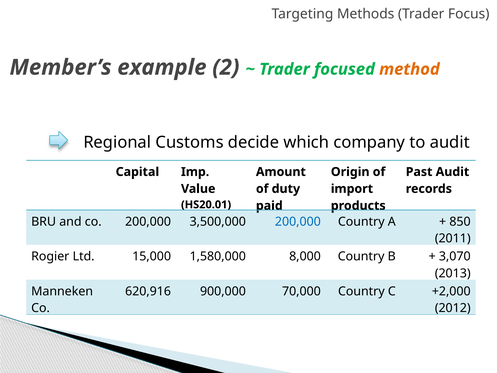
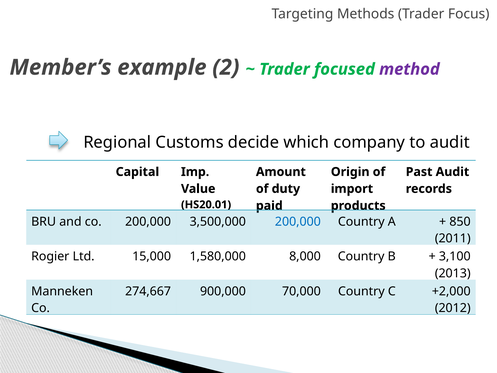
method colour: orange -> purple
3,070: 3,070 -> 3,100
620,916: 620,916 -> 274,667
